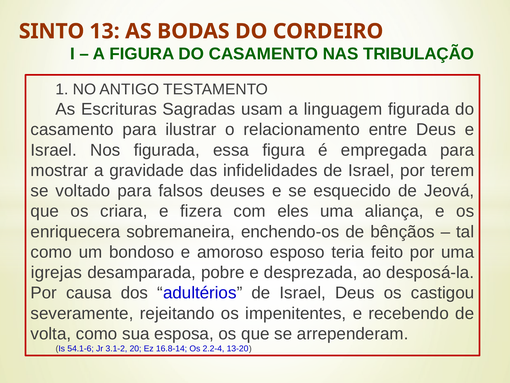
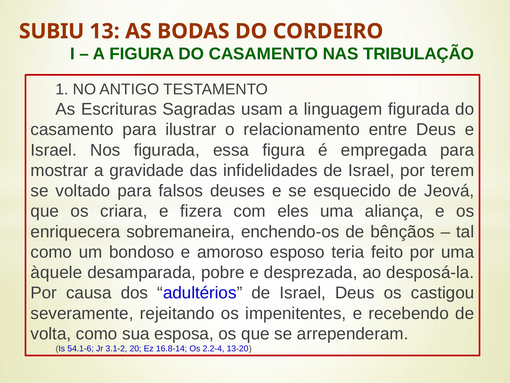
SINTO: SINTO -> SUBIU
igrejas: igrejas -> àquele
